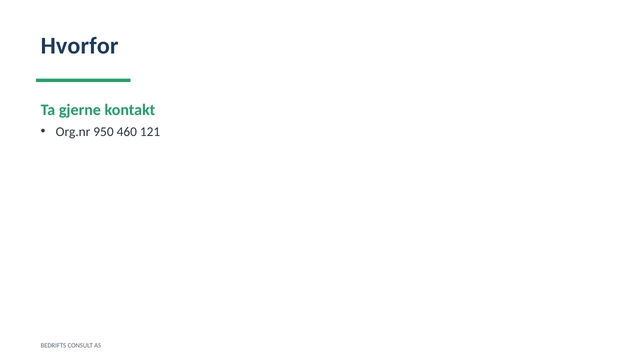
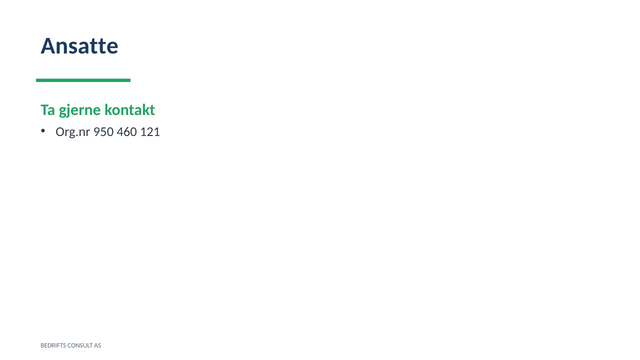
Hvorfor: Hvorfor -> Ansatte
